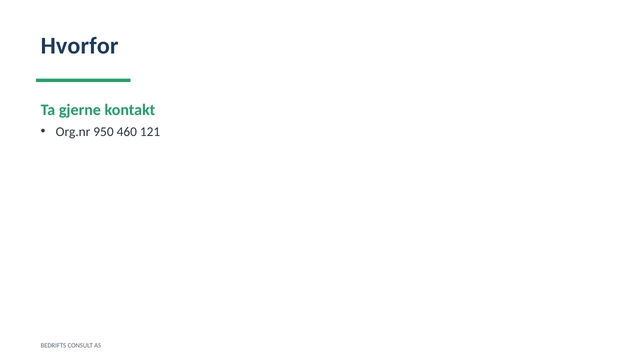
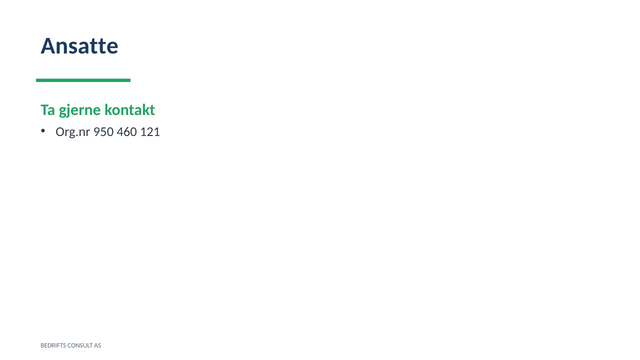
Hvorfor: Hvorfor -> Ansatte
